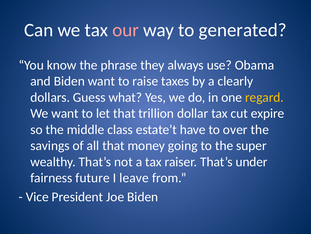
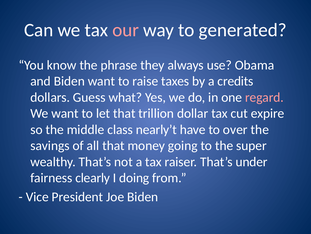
clearly: clearly -> credits
regard colour: yellow -> pink
estate’t: estate’t -> nearly’t
future: future -> clearly
leave: leave -> doing
